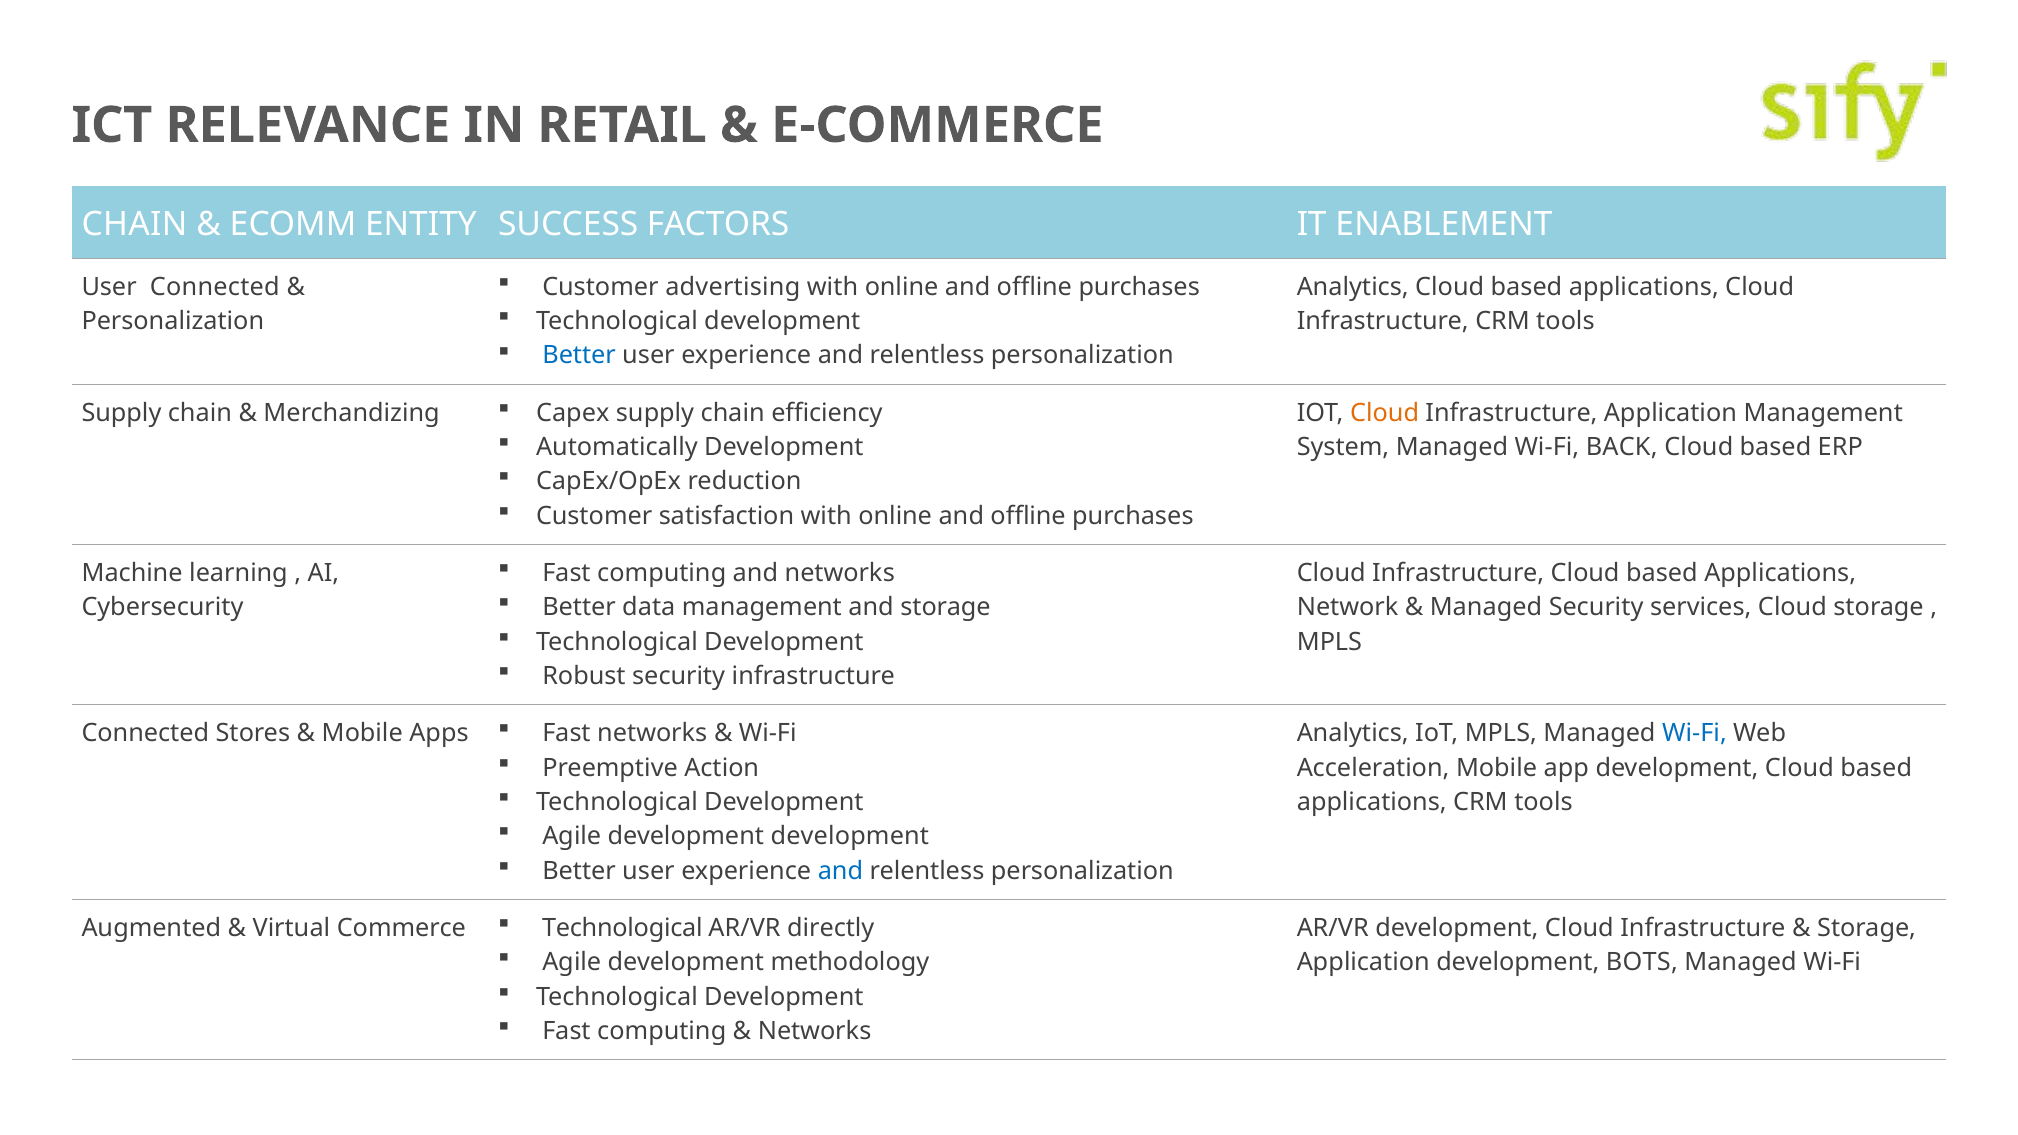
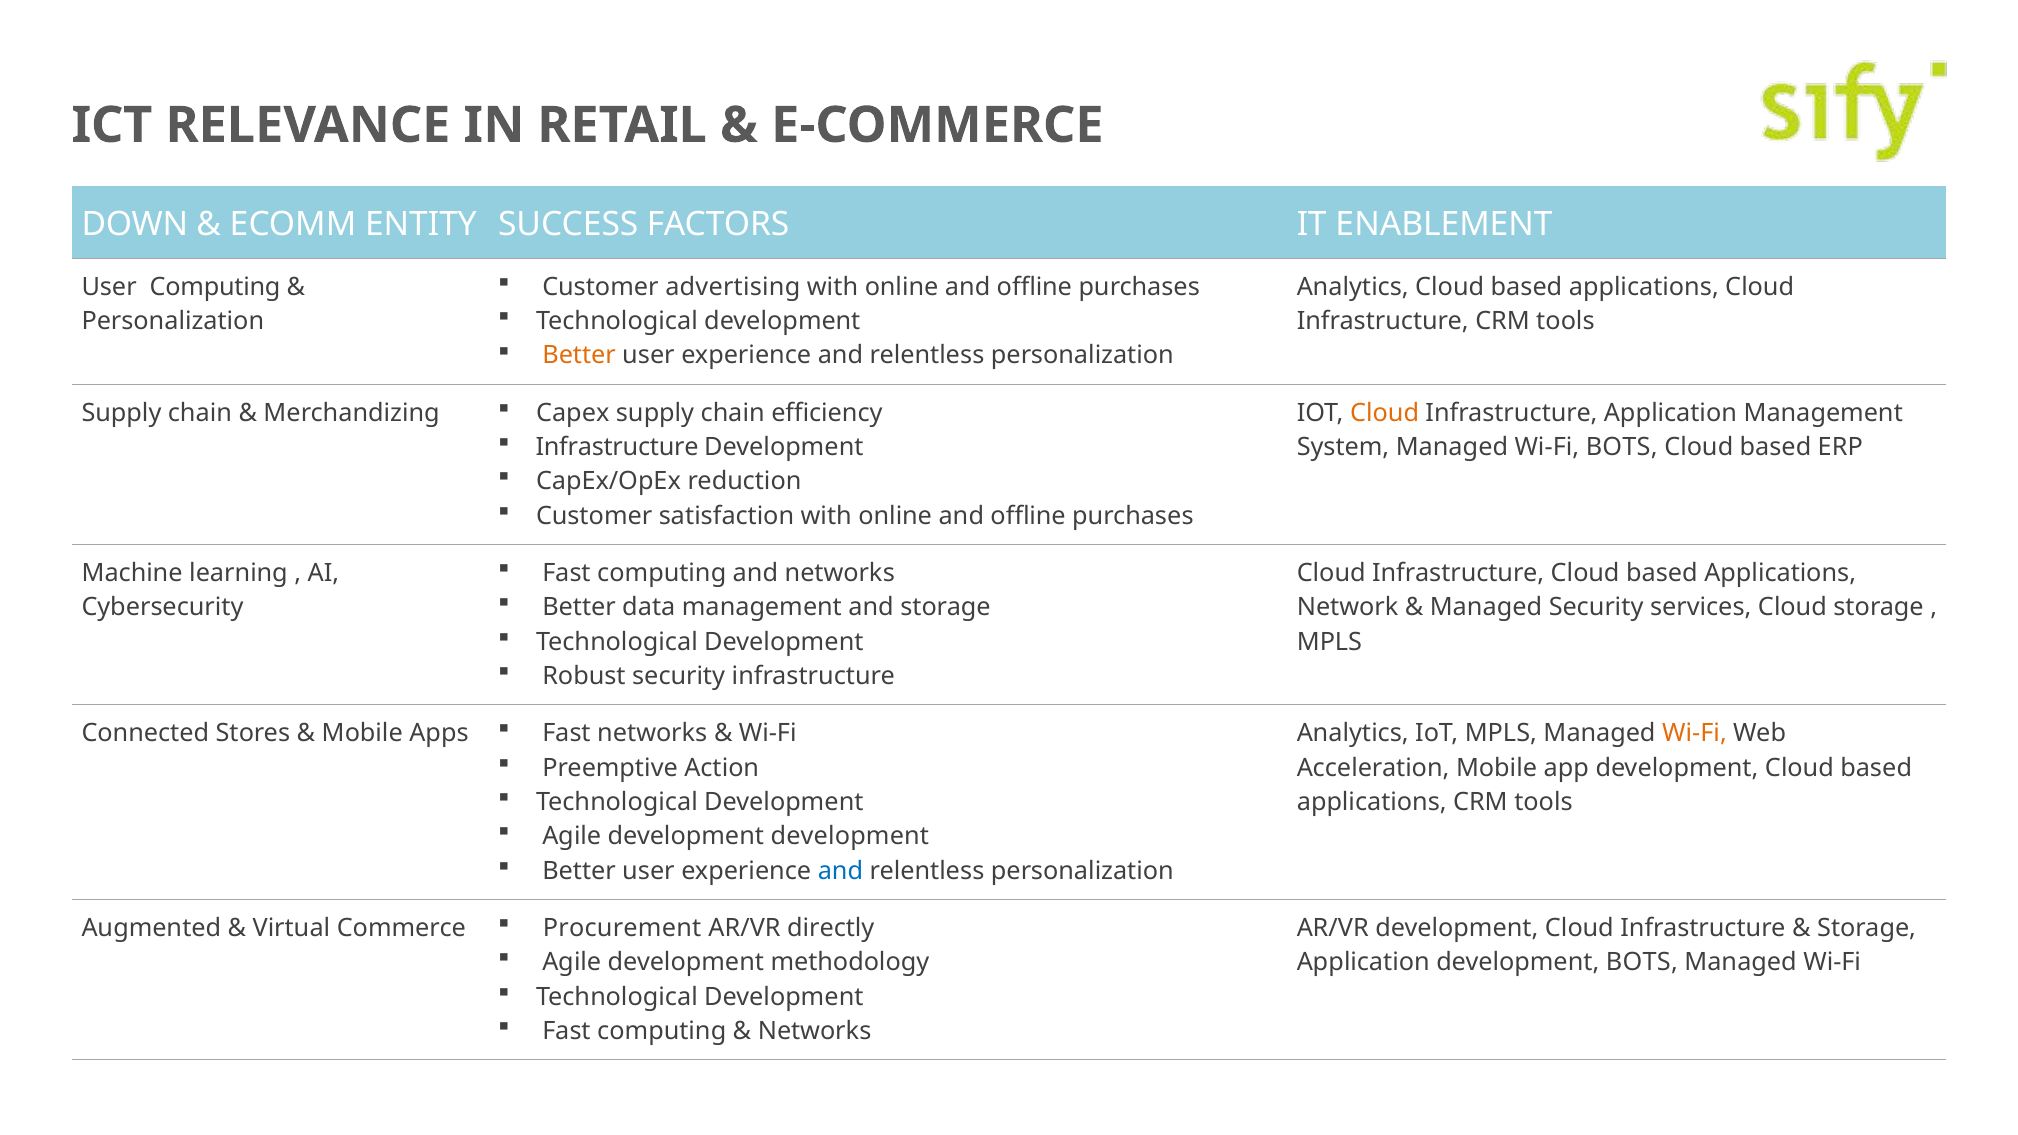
CHAIN at (135, 224): CHAIN -> DOWN
User Connected: Connected -> Computing
Better at (579, 356) colour: blue -> orange
Automatically at (617, 447): Automatically -> Infrastructure
Wi-Fi BACK: BACK -> BOTS
Wi-Fi at (1694, 734) colour: blue -> orange
Technological at (622, 928): Technological -> Procurement
